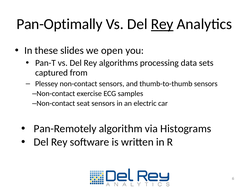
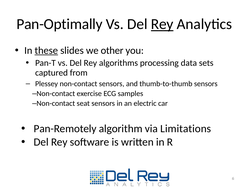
these underline: none -> present
open: open -> other
Histograms: Histograms -> Limitations
